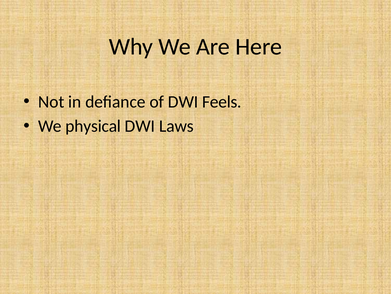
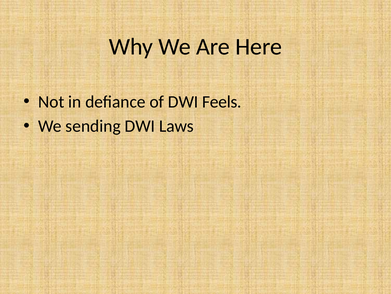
physical: physical -> sending
